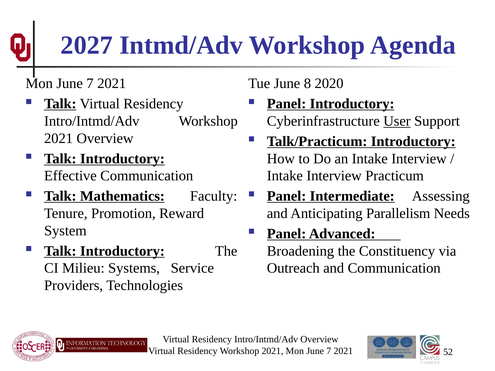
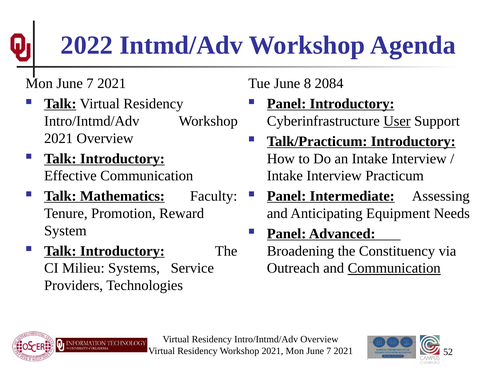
2027: 2027 -> 2022
2020: 2020 -> 2084
Parallelism: Parallelism -> Equipment
Communication at (394, 268) underline: none -> present
